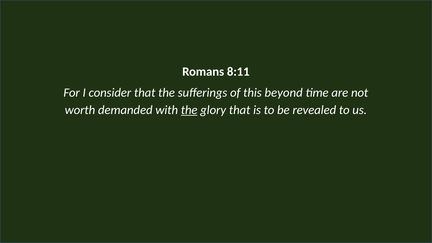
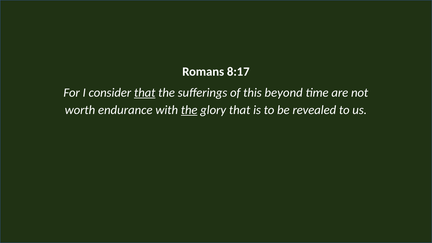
8:11: 8:11 -> 8:17
that at (145, 93) underline: none -> present
demanded: demanded -> endurance
